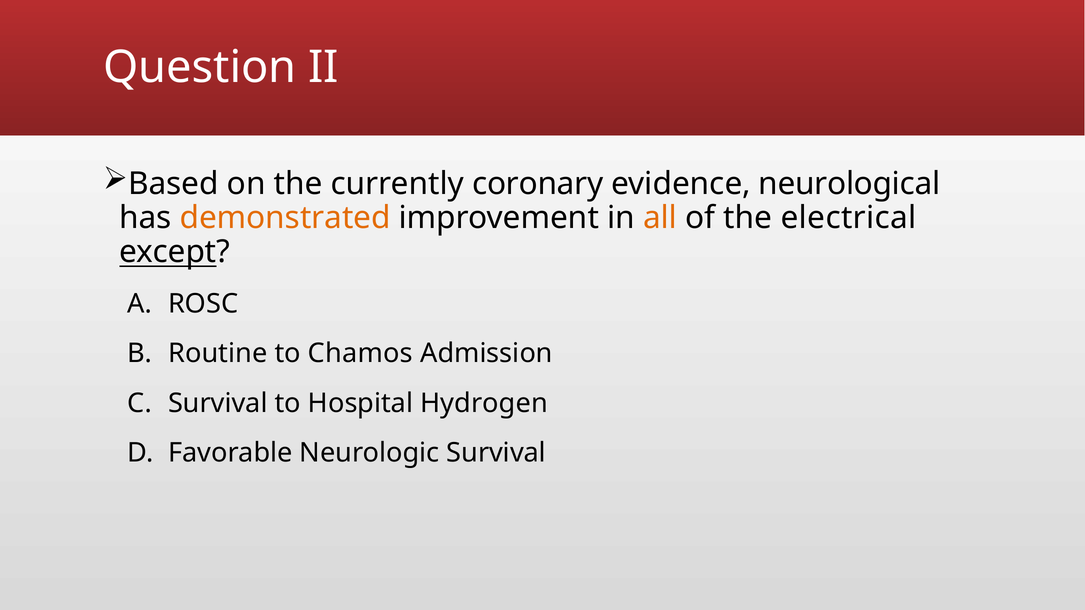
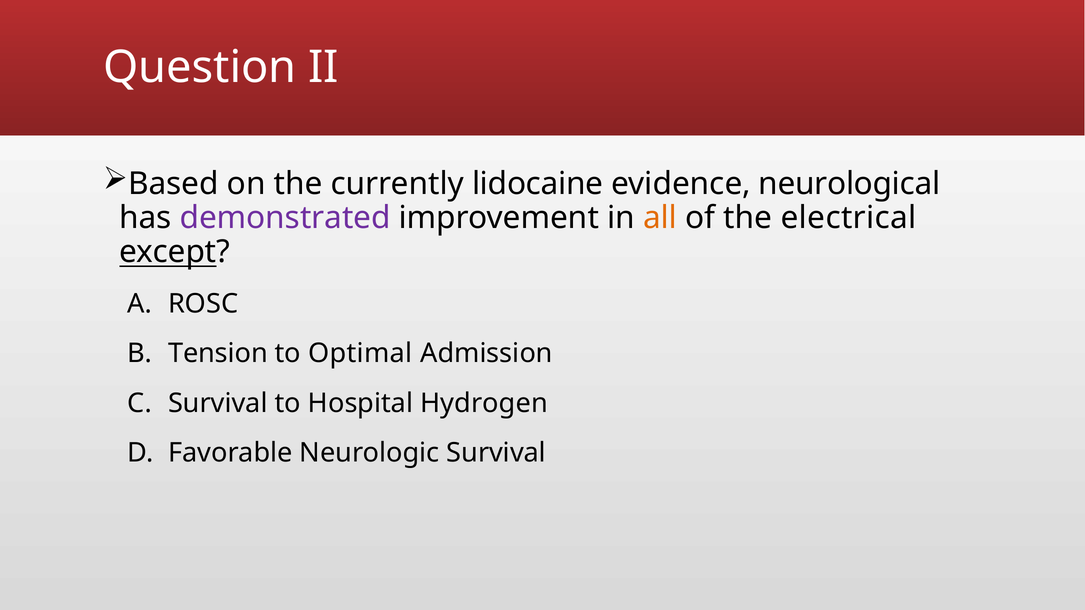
coronary: coronary -> lidocaine
demonstrated colour: orange -> purple
Routine: Routine -> Tension
Chamos: Chamos -> Optimal
